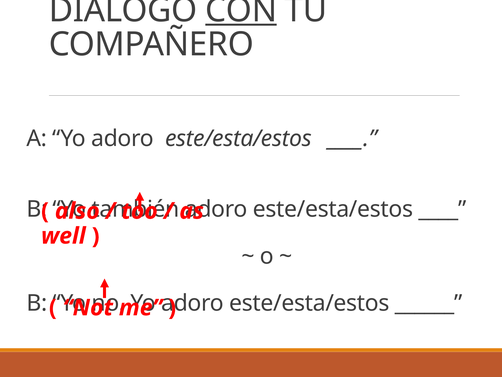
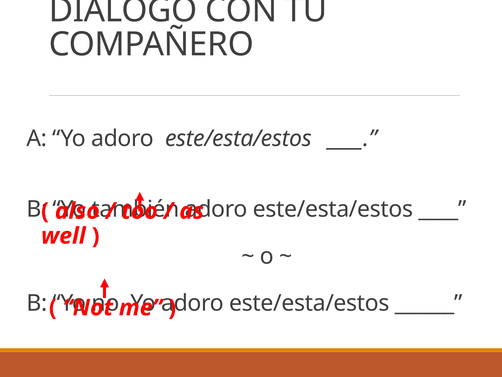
CON underline: present -> none
